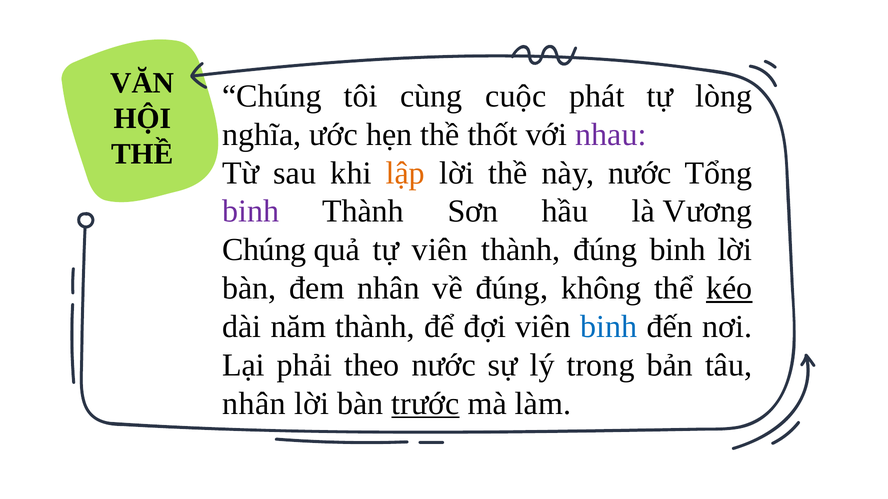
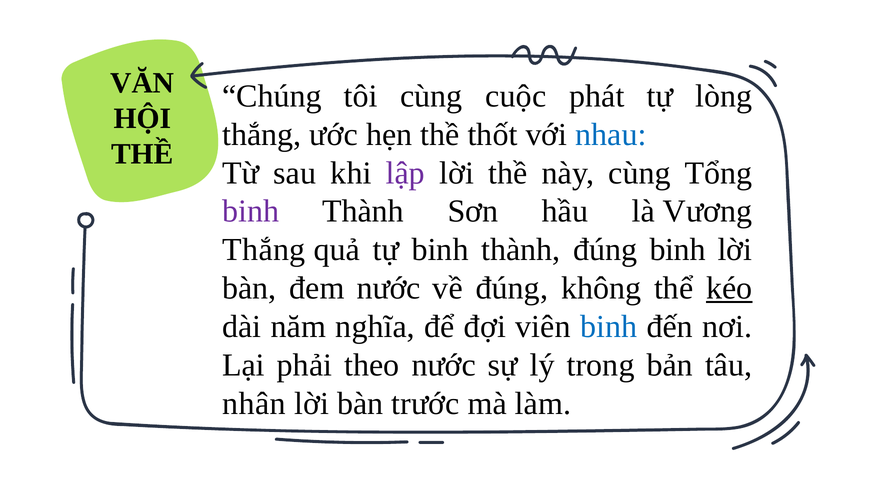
nghĩa at (262, 135): nghĩa -> thắng
nhau colour: purple -> blue
lập colour: orange -> purple
này nước: nước -> cùng
Chúng at (264, 250): Chúng -> Thắng
tự viên: viên -> binh
đem nhân: nhân -> nước
năm thành: thành -> nghĩa
trước underline: present -> none
